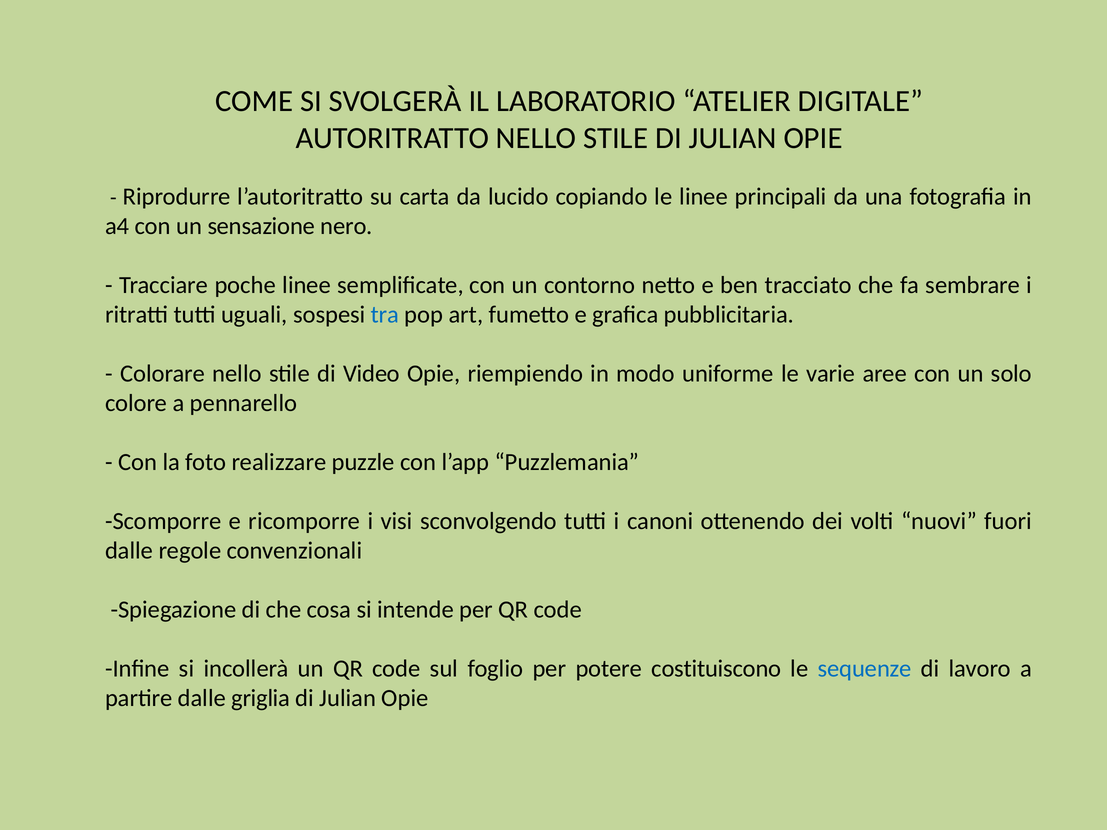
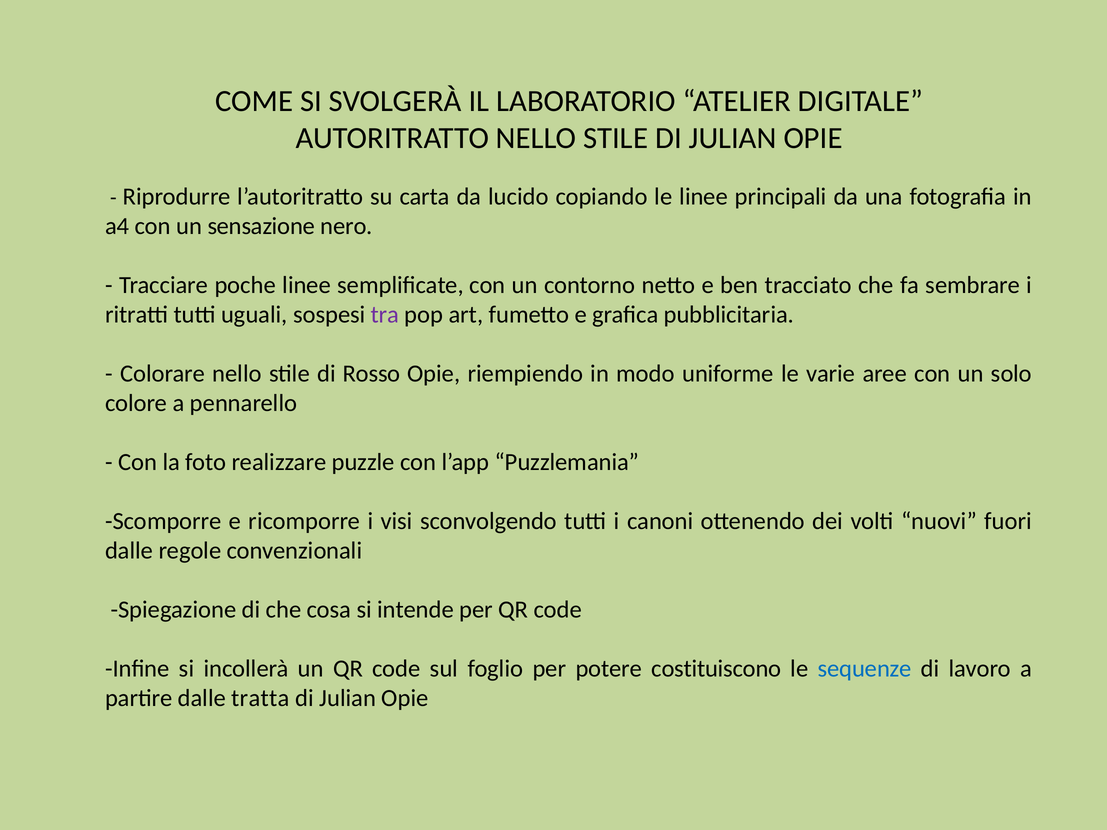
tra colour: blue -> purple
Video: Video -> Rosso
griglia: griglia -> tratta
